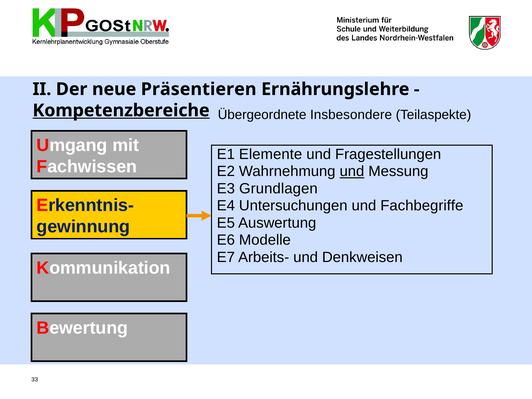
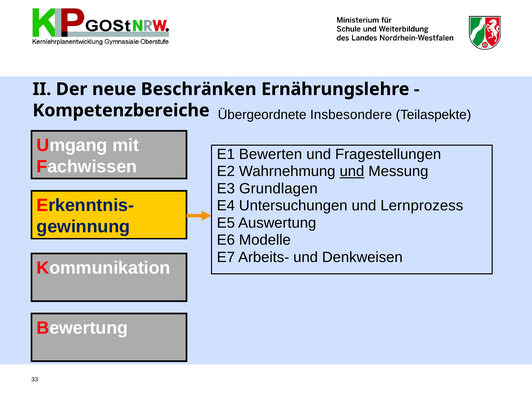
Präsentieren: Präsentieren -> Beschränken
Kompetenzbereiche underline: present -> none
Elemente: Elemente -> Bewerten
Fachbegriffe: Fachbegriffe -> Lernprozess
